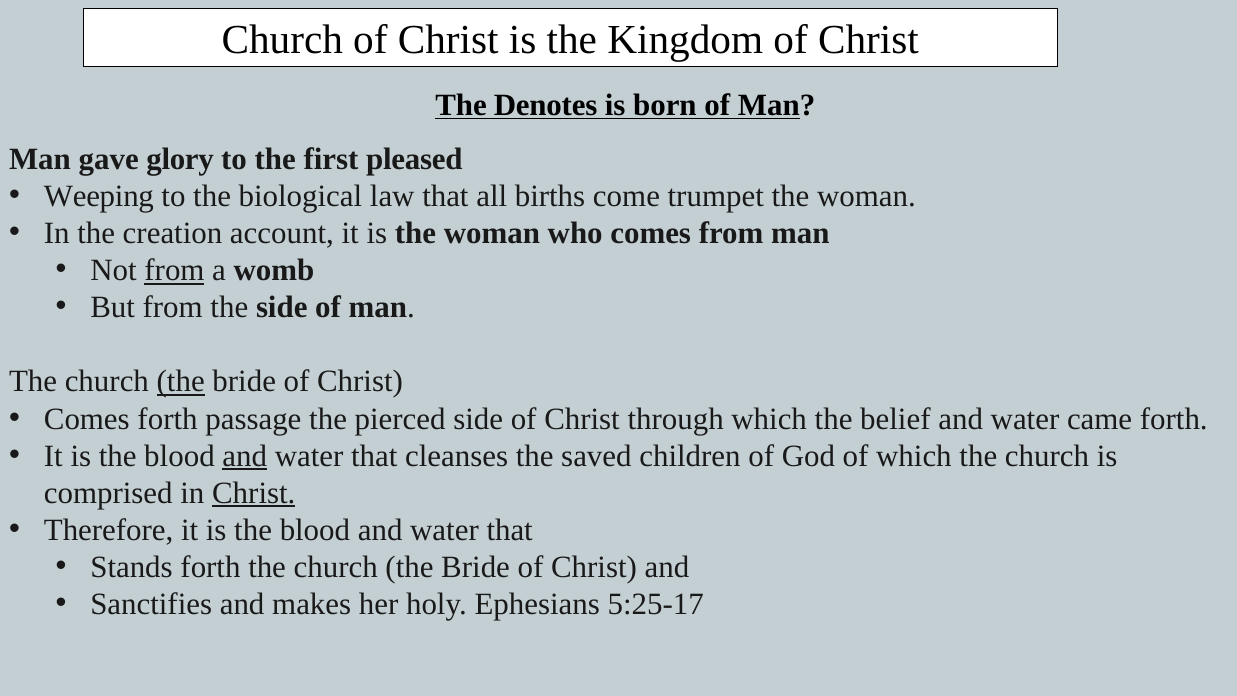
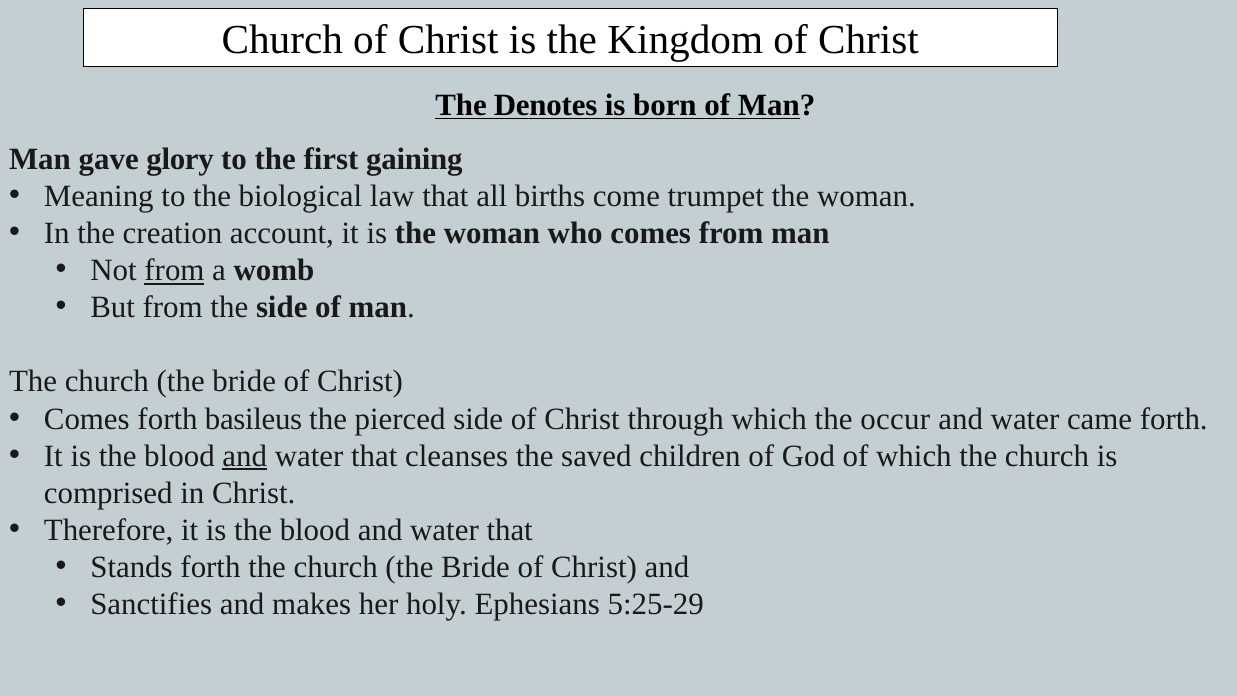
pleased: pleased -> gaining
Weeping: Weeping -> Meaning
the at (181, 382) underline: present -> none
passage: passage -> basileus
belief: belief -> occur
Christ at (254, 493) underline: present -> none
5:25-17: 5:25-17 -> 5:25-29
